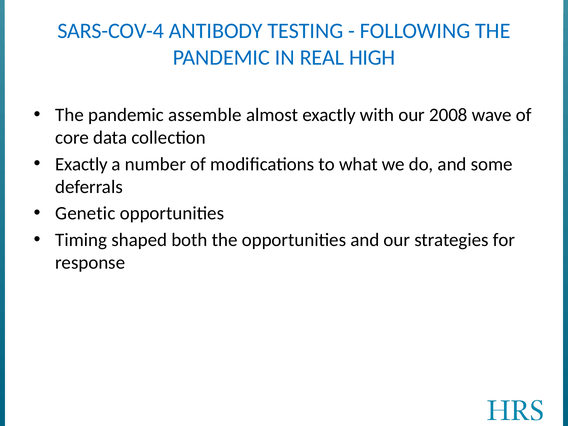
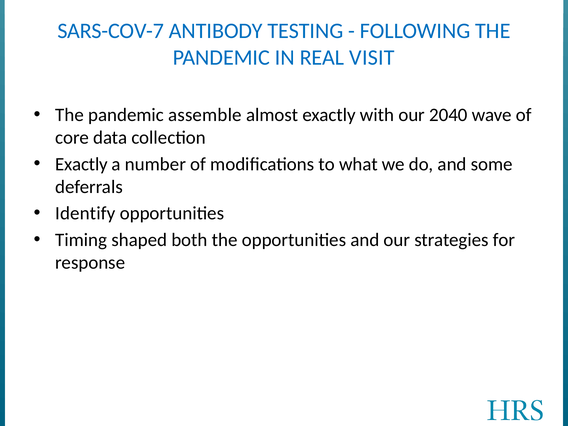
SARS-COV-4: SARS-COV-4 -> SARS-COV-7
HIGH: HIGH -> VISIT
2008: 2008 -> 2040
Genetic: Genetic -> Identify
